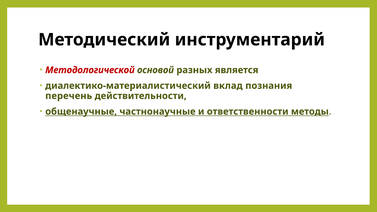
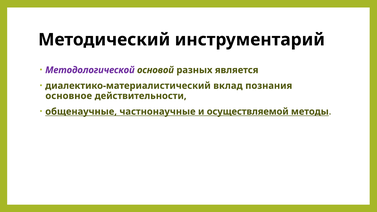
Методологической colour: red -> purple
перечень: перечень -> основное
ответственности: ответственности -> осуществляемой
